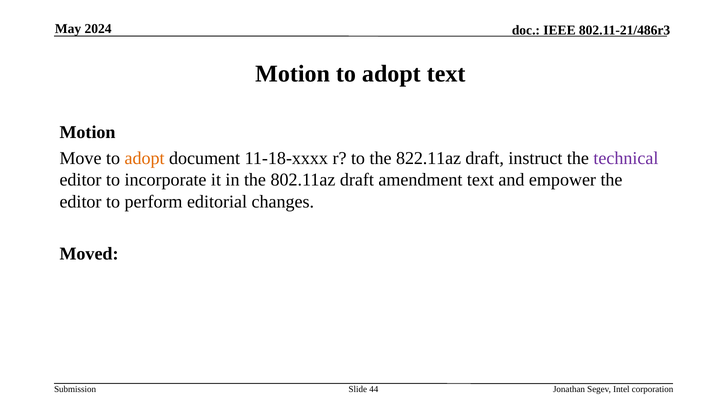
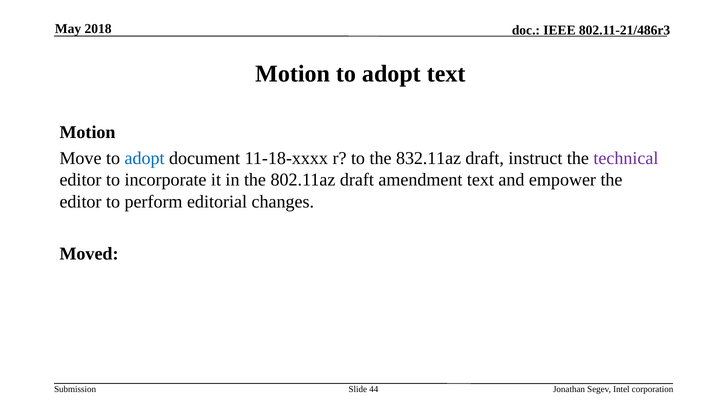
2024: 2024 -> 2018
adopt at (145, 158) colour: orange -> blue
822.11az: 822.11az -> 832.11az
